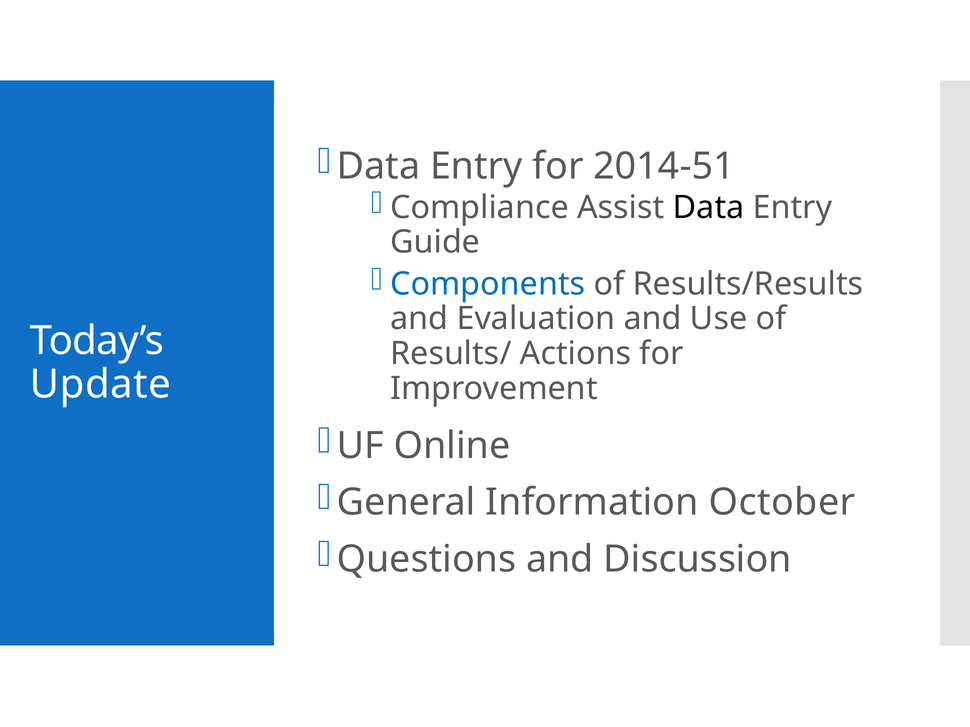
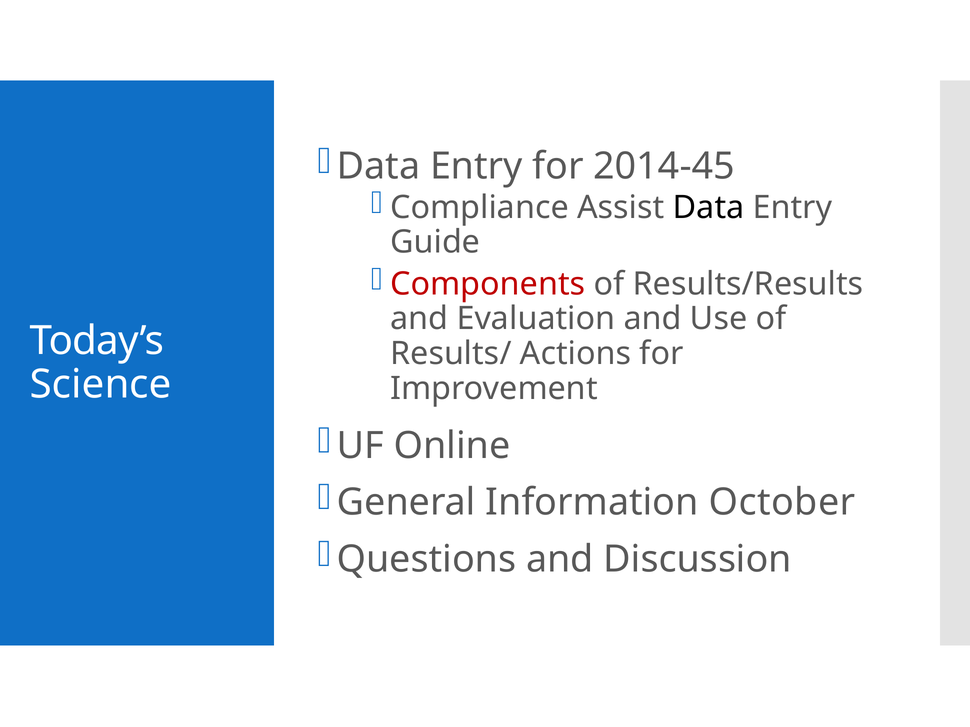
2014-51: 2014-51 -> 2014-45
Components colour: blue -> red
Update: Update -> Science
